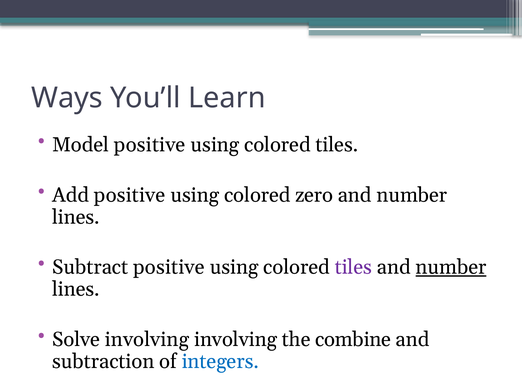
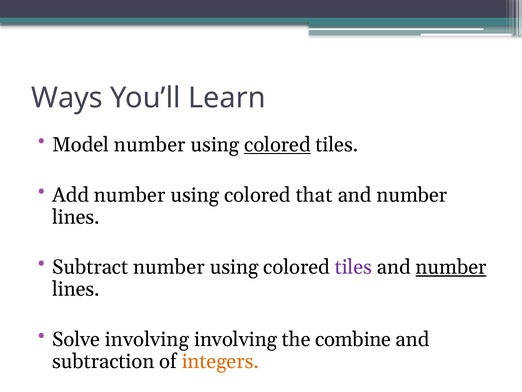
Model positive: positive -> number
colored at (277, 145) underline: none -> present
Add positive: positive -> number
zero: zero -> that
Subtract positive: positive -> number
integers colour: blue -> orange
